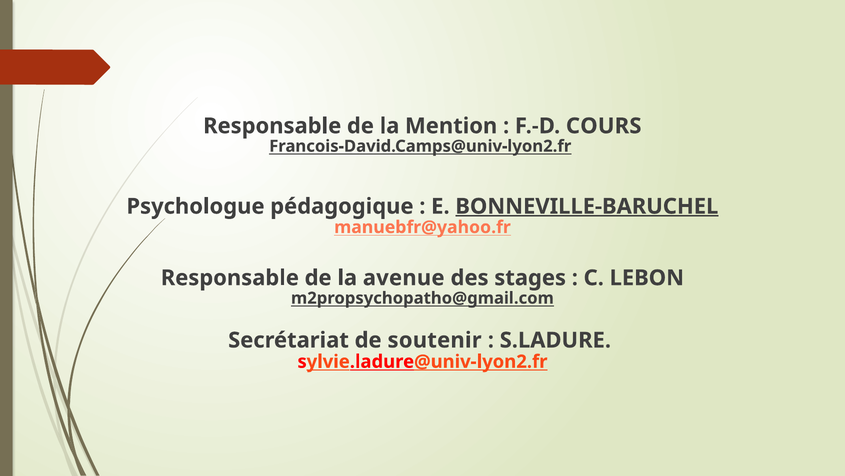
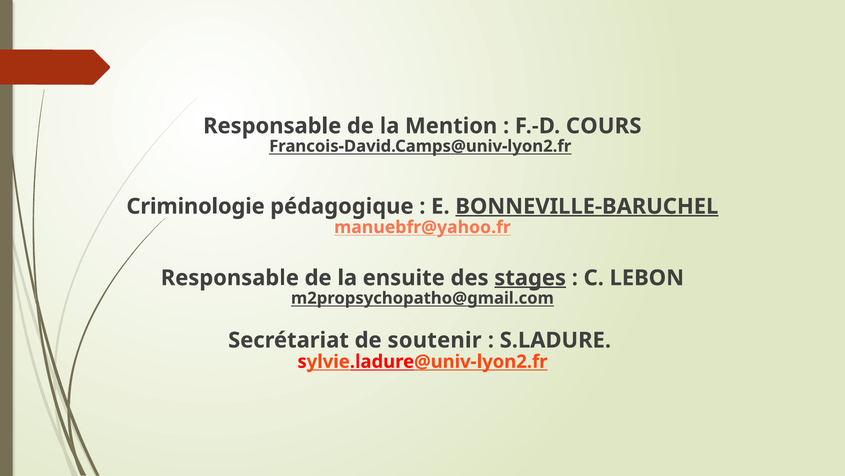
Psychologue: Psychologue -> Criminologie
avenue: avenue -> ensuite
stages underline: none -> present
